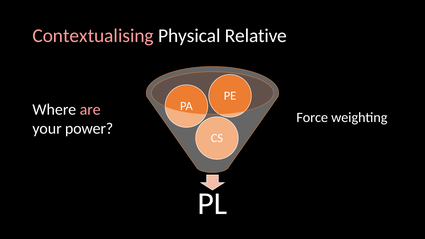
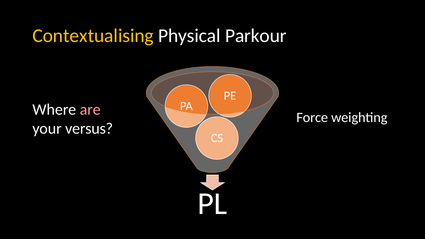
Contextualising colour: pink -> yellow
Relative: Relative -> Parkour
power: power -> versus
